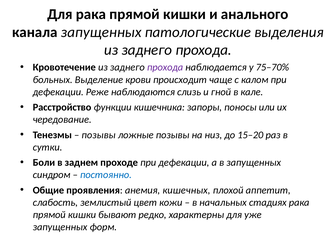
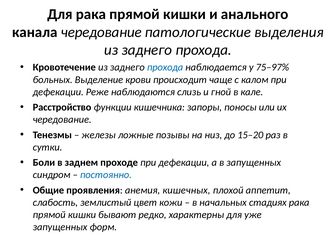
канала запущенных: запущенных -> чередование
прохода at (165, 67) colour: purple -> blue
75–70%: 75–70% -> 75–97%
позывы at (99, 135): позывы -> железы
